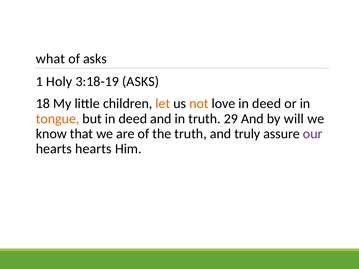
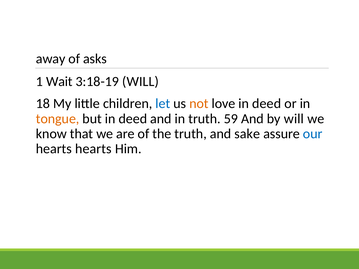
what: what -> away
Holy: Holy -> Wait
3:18-19 ASKS: ASKS -> WILL
let colour: orange -> blue
29: 29 -> 59
truly: truly -> sake
our colour: purple -> blue
